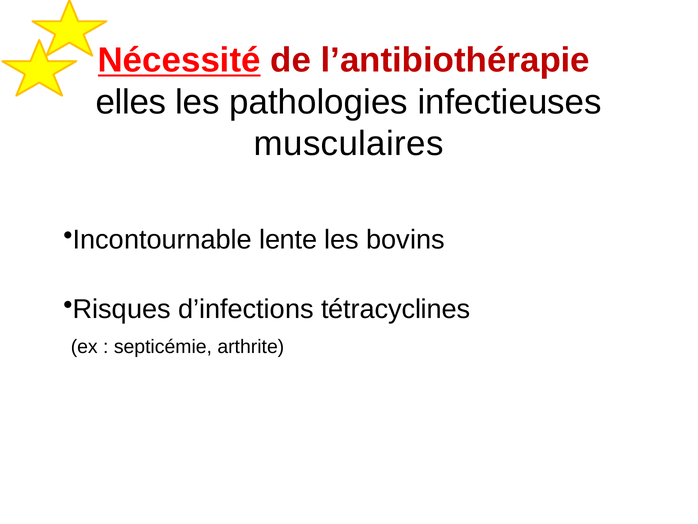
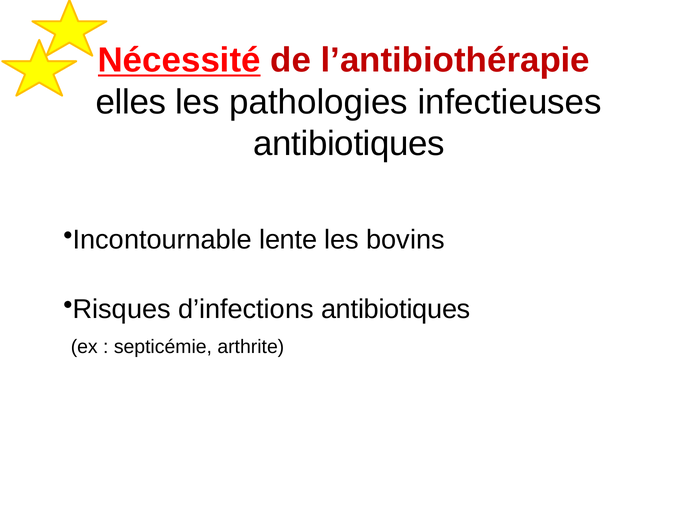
musculaires at (349, 144): musculaires -> antibiotiques
d’infections tétracyclines: tétracyclines -> antibiotiques
